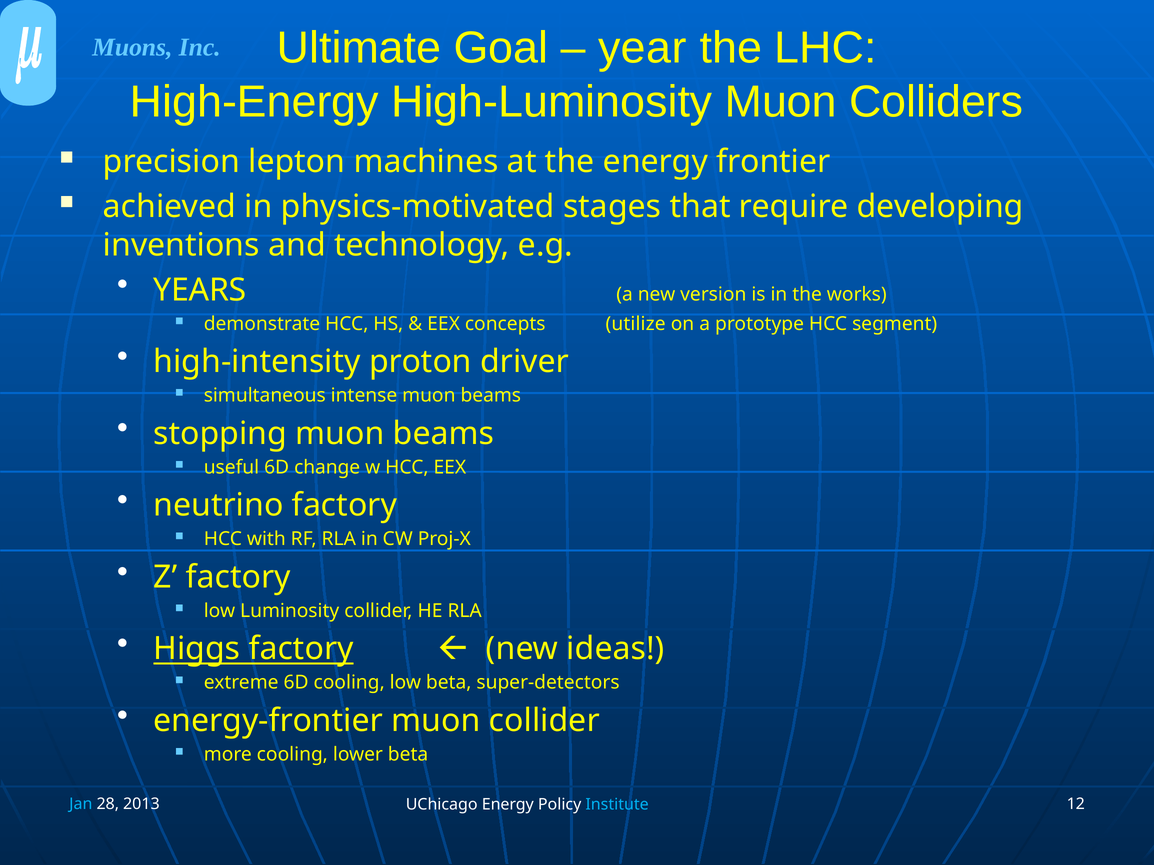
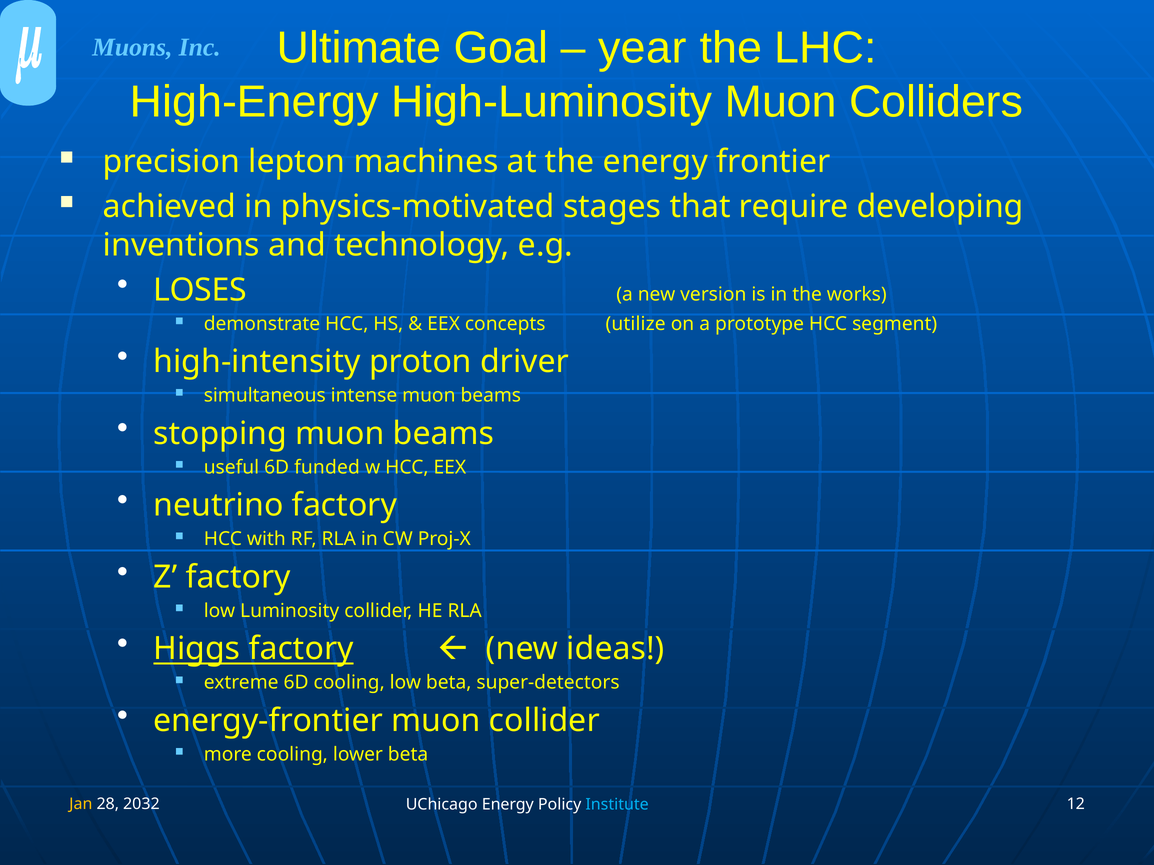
YEARS: YEARS -> LOSES
change: change -> funded
Jan colour: light blue -> yellow
2013: 2013 -> 2032
